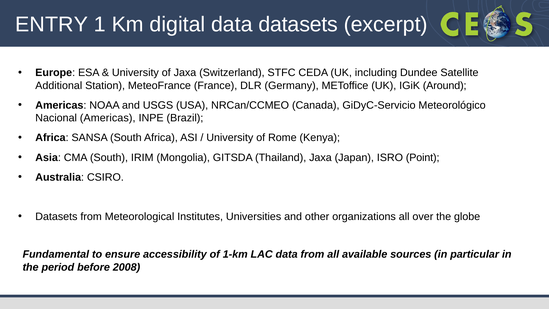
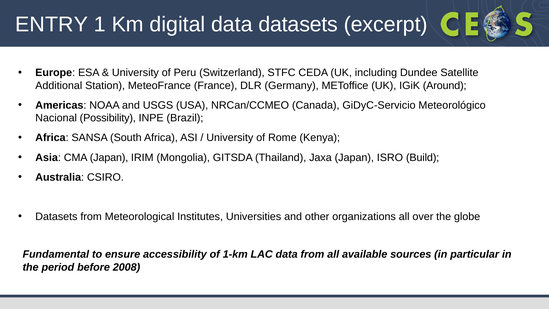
of Jaxa: Jaxa -> Peru
Nacional Americas: Americas -> Possibility
CMA South: South -> Japan
Point: Point -> Build
